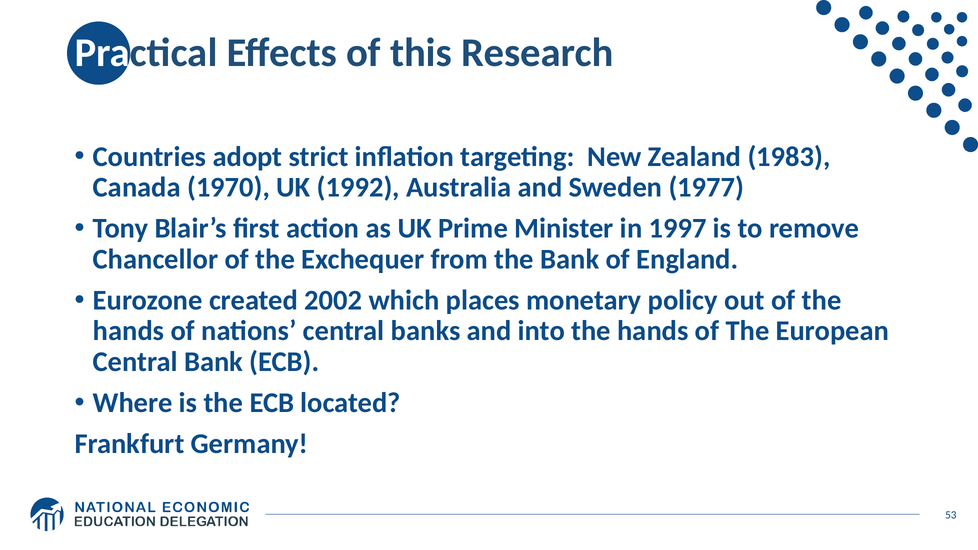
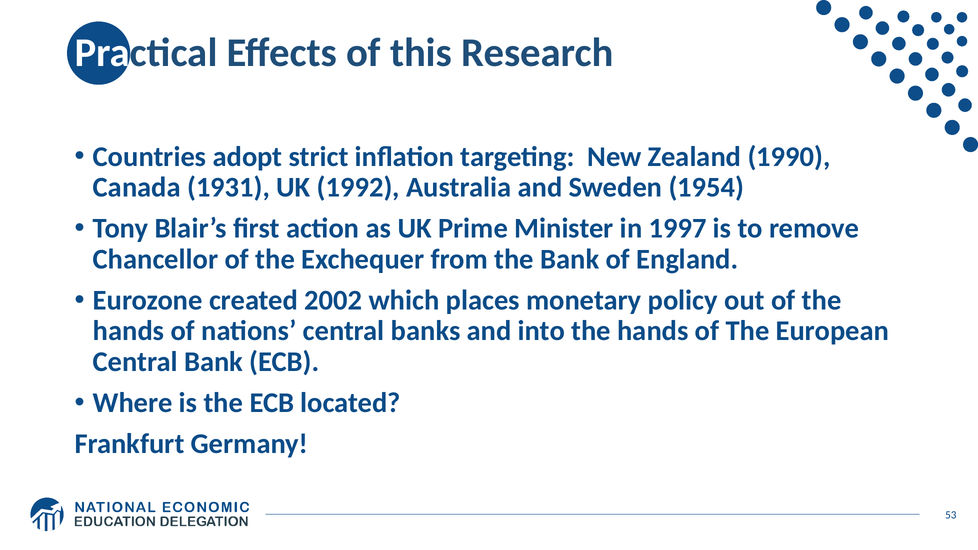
1983: 1983 -> 1990
1970: 1970 -> 1931
1977: 1977 -> 1954
